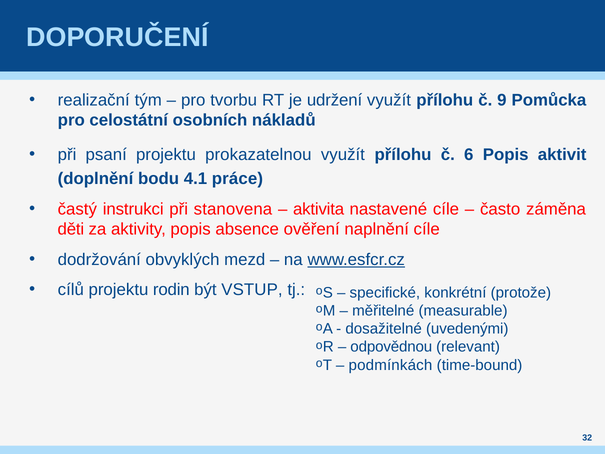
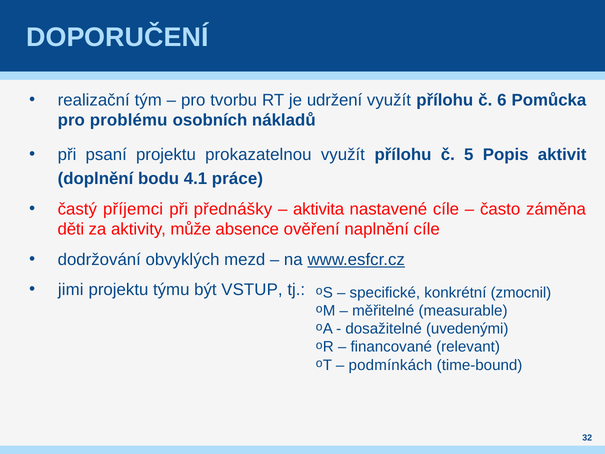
9: 9 -> 6
celostátní: celostátní -> problému
6: 6 -> 5
instrukci: instrukci -> příjemci
stanovena: stanovena -> přednášky
aktivity popis: popis -> může
cílů: cílů -> jimi
rodin: rodin -> týmu
protože: protože -> zmocnil
odpovědnou: odpovědnou -> financované
